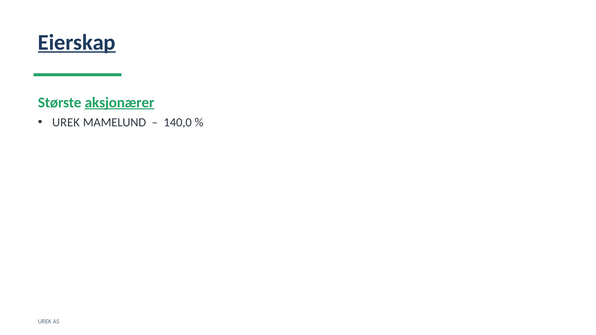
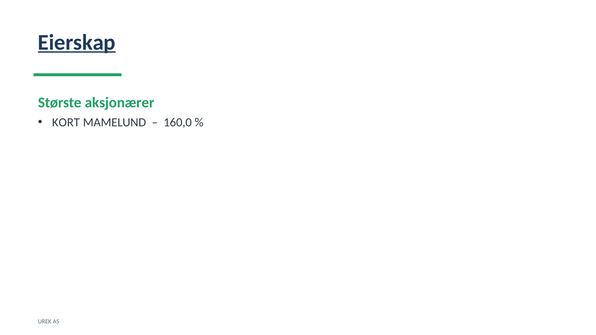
aksjonærer underline: present -> none
UREK at (66, 123): UREK -> KORT
140,0: 140,0 -> 160,0
